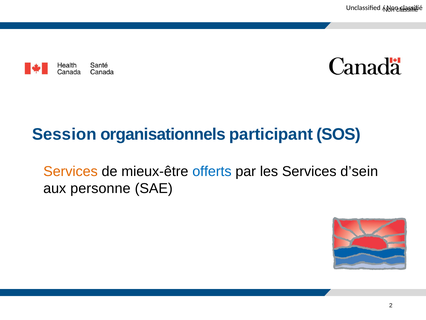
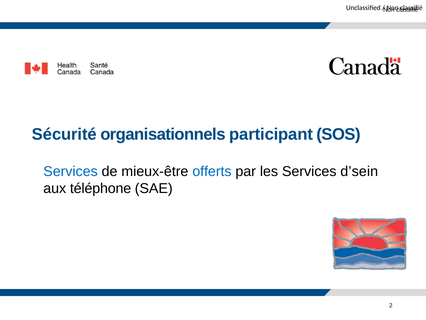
Session: Session -> Sécurité
Services at (70, 171) colour: orange -> blue
personne: personne -> téléphone
